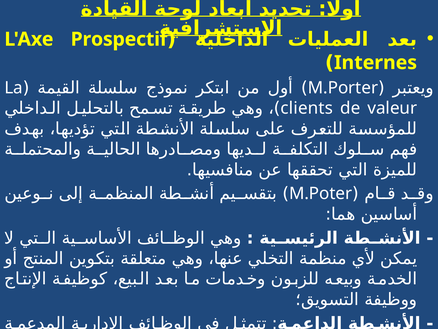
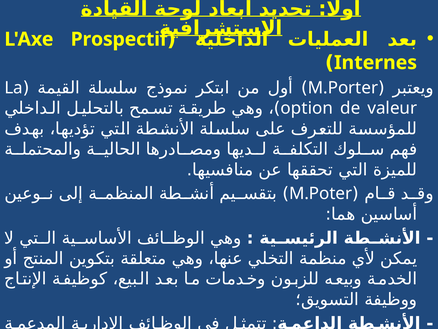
clients: clients -> option
